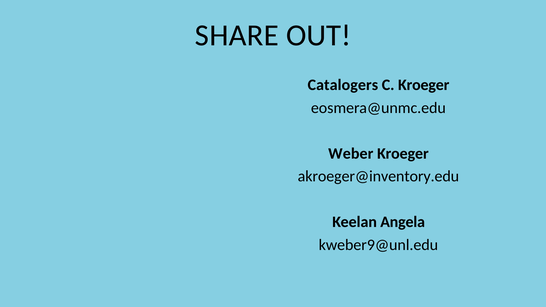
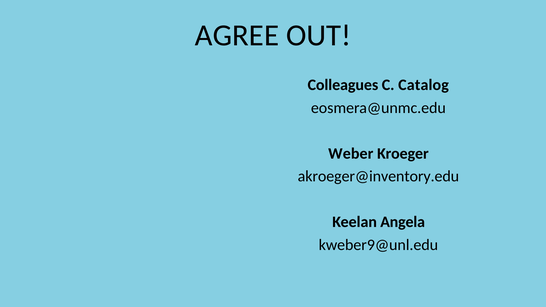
SHARE: SHARE -> AGREE
Catalogers: Catalogers -> Colleagues
C Kroeger: Kroeger -> Catalog
